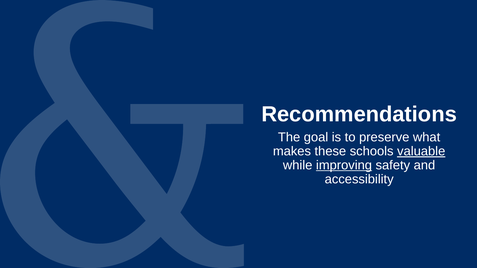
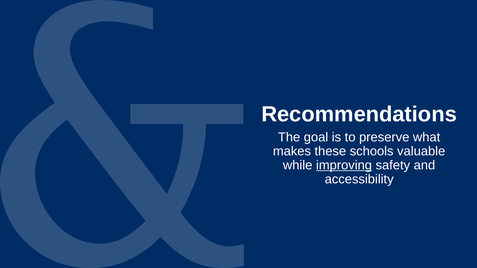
valuable underline: present -> none
